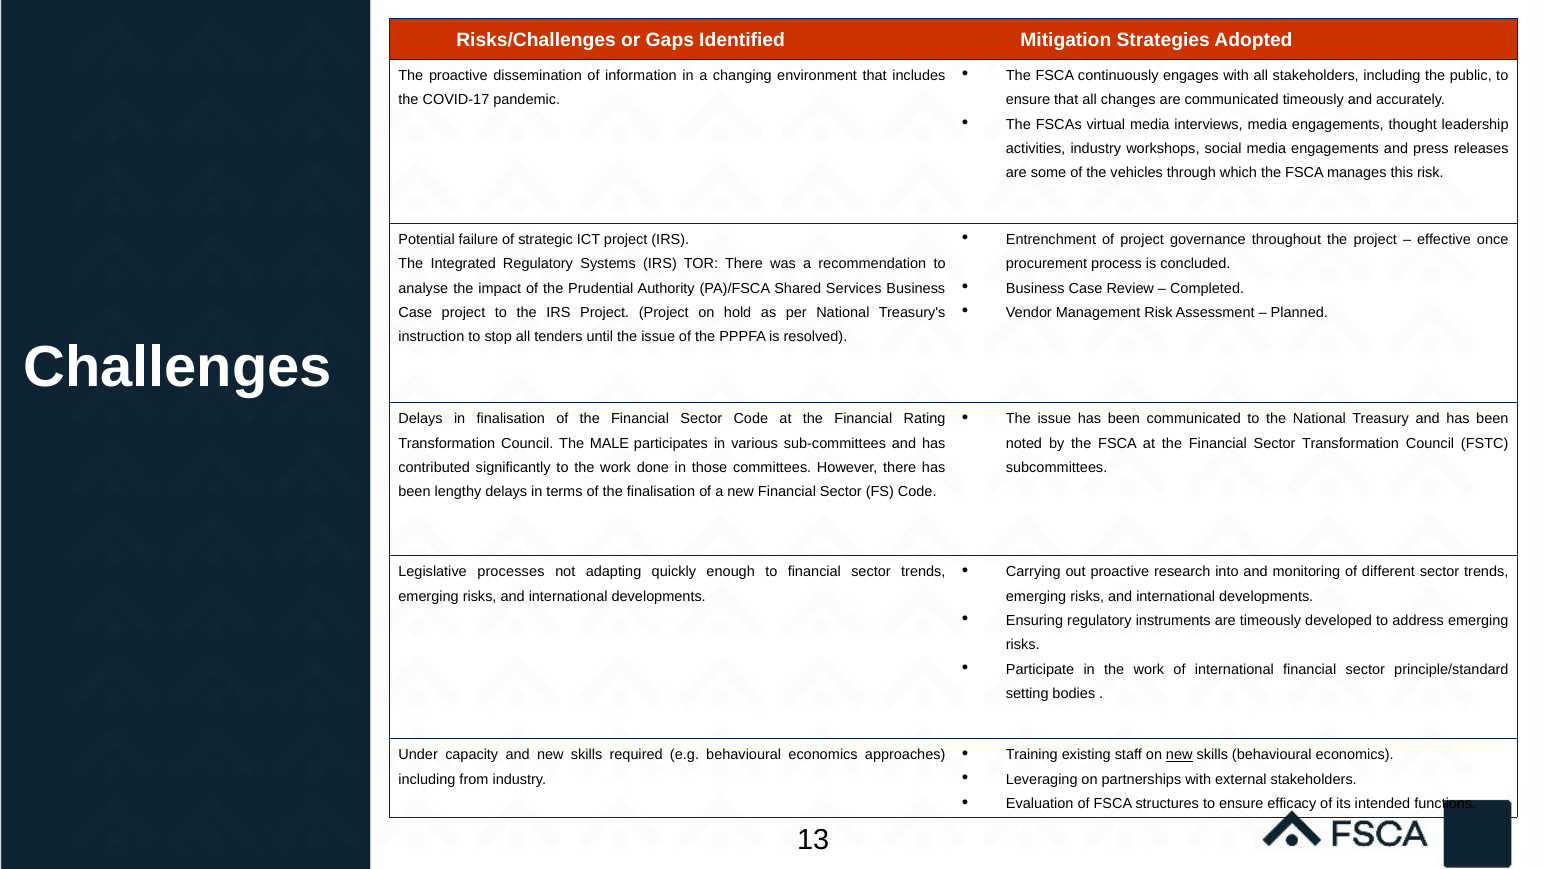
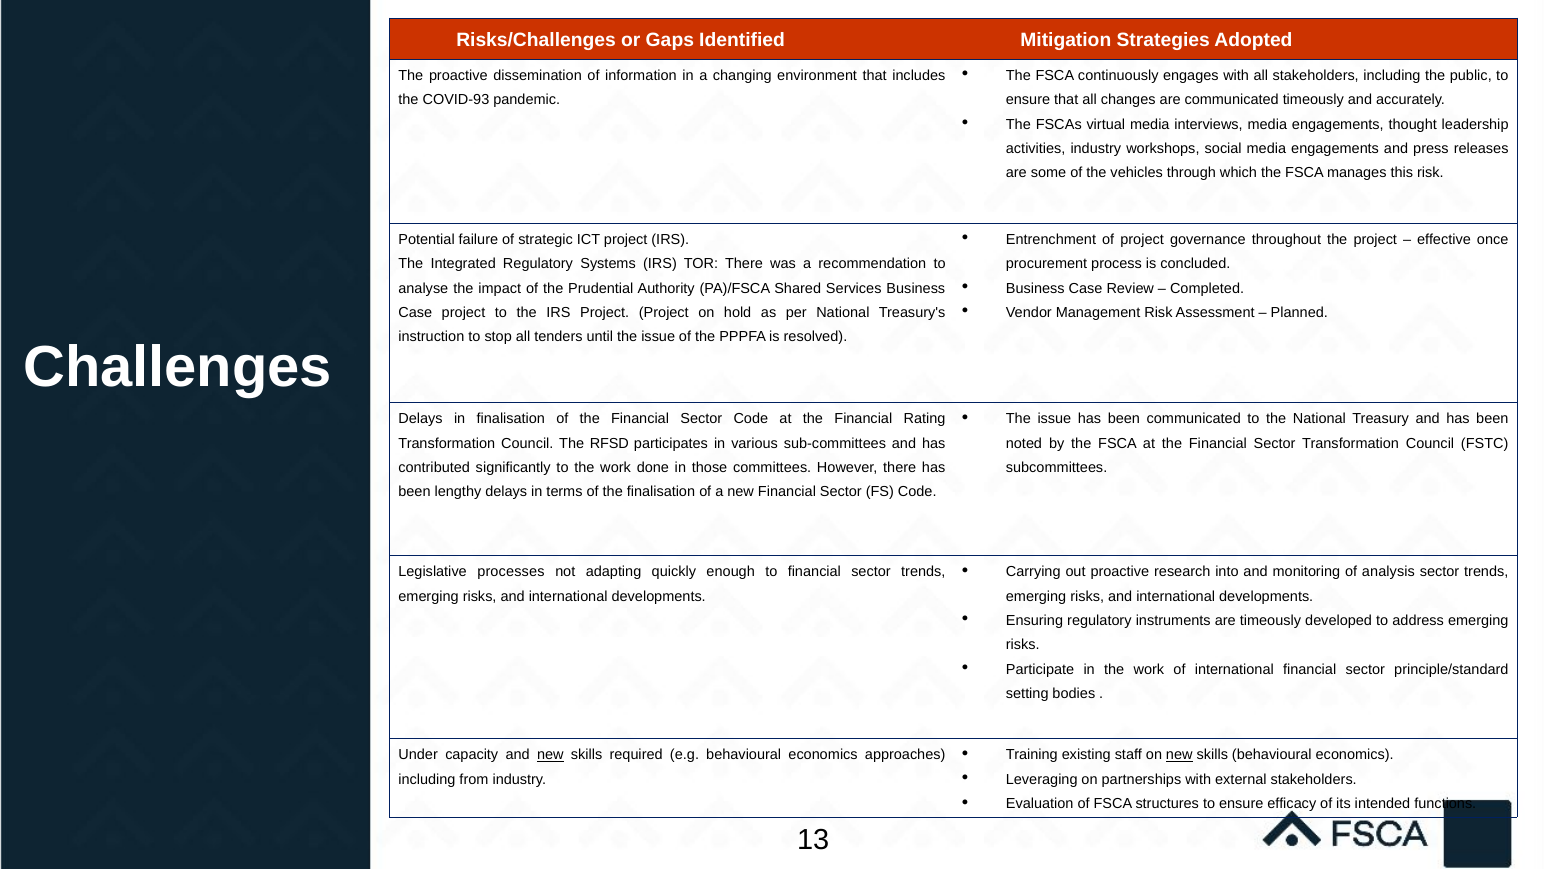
COVID-17: COVID-17 -> COVID-93
MALE: MALE -> RFSD
different: different -> analysis
new at (550, 755) underline: none -> present
